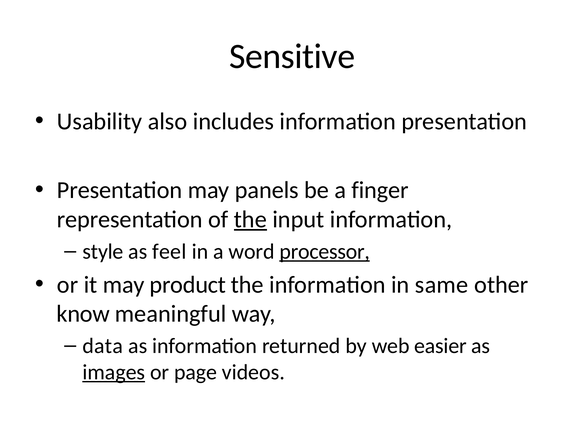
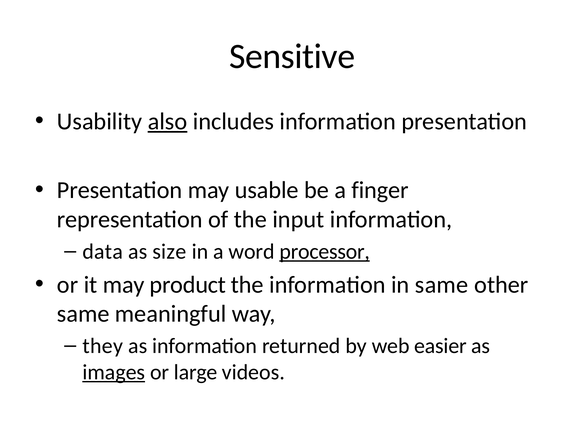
also underline: none -> present
panels: panels -> usable
the at (250, 219) underline: present -> none
style: style -> data
feel: feel -> size
know at (83, 314): know -> same
data: data -> they
page: page -> large
